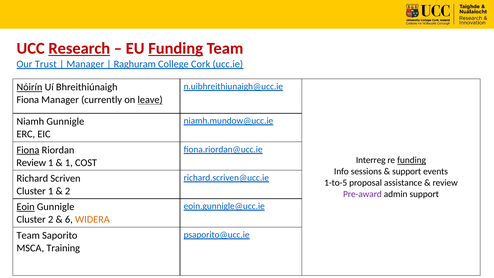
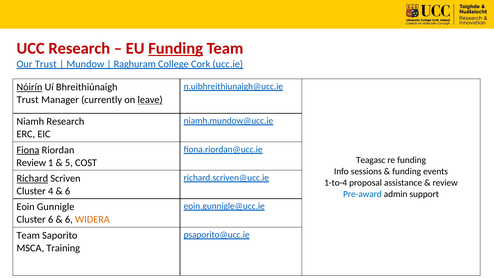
Research at (79, 48) underline: present -> none
Manager at (85, 64): Manager -> Mundow
Fiona at (28, 100): Fiona -> Trust
Niamh Gunnigle: Gunnigle -> Research
Interreg: Interreg -> Teagasc
funding at (412, 160) underline: present -> none
1 at (69, 163): 1 -> 5
support at (407, 171): support -> funding
Richard underline: none -> present
1-to-5: 1-to-5 -> 1-to-4
Cluster 1: 1 -> 4
2 at (68, 191): 2 -> 6
Pre-award colour: purple -> blue
Eoin underline: present -> none
Cluster 2: 2 -> 6
